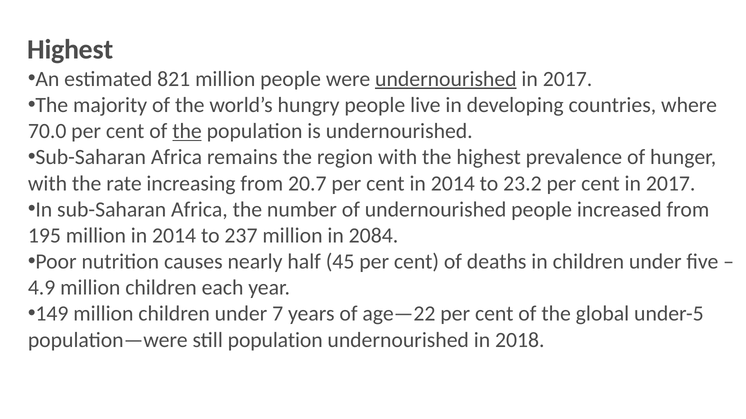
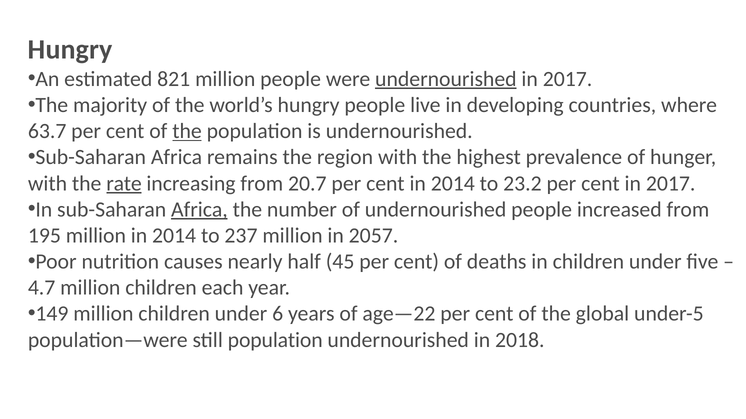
Highest at (70, 50): Highest -> Hungry
70.0: 70.0 -> 63.7
rate underline: none -> present
Africa at (199, 210) underline: none -> present
2084: 2084 -> 2057
4.9: 4.9 -> 4.7
7: 7 -> 6
